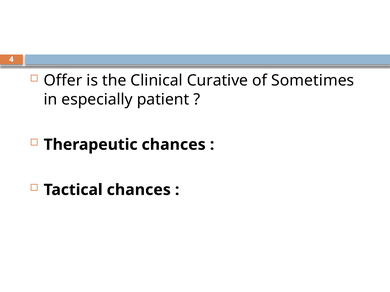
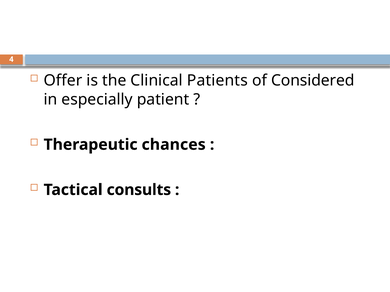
Curative: Curative -> Patients
Sometimes: Sometimes -> Considered
Tactical chances: chances -> consults
